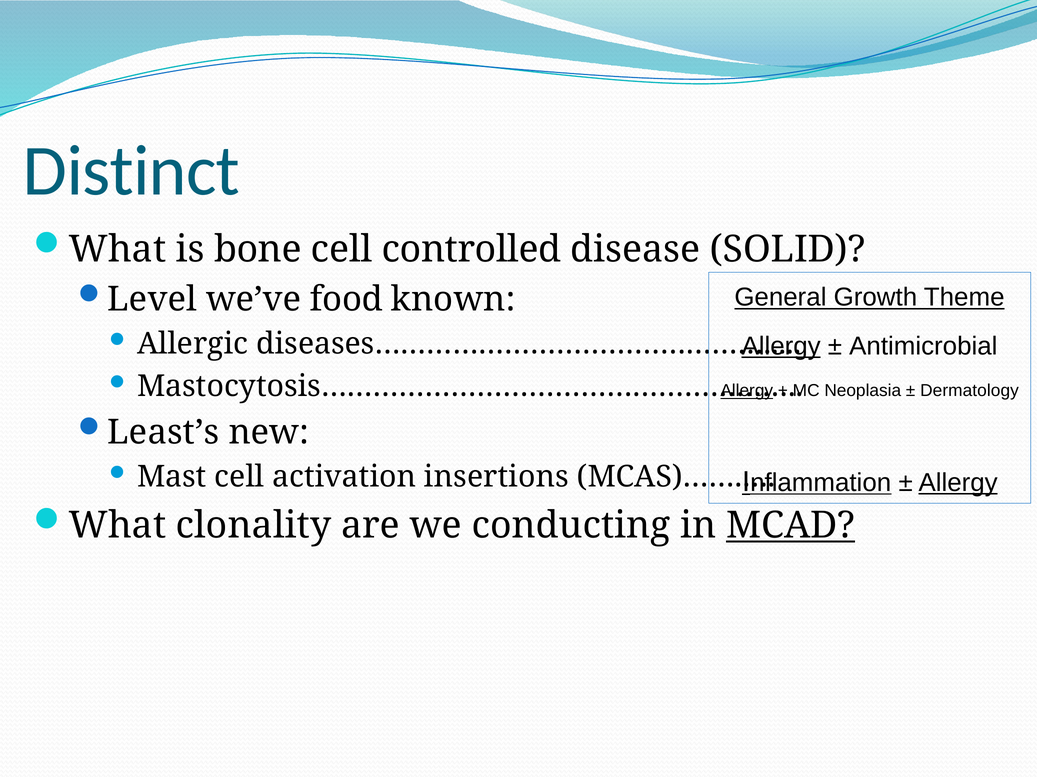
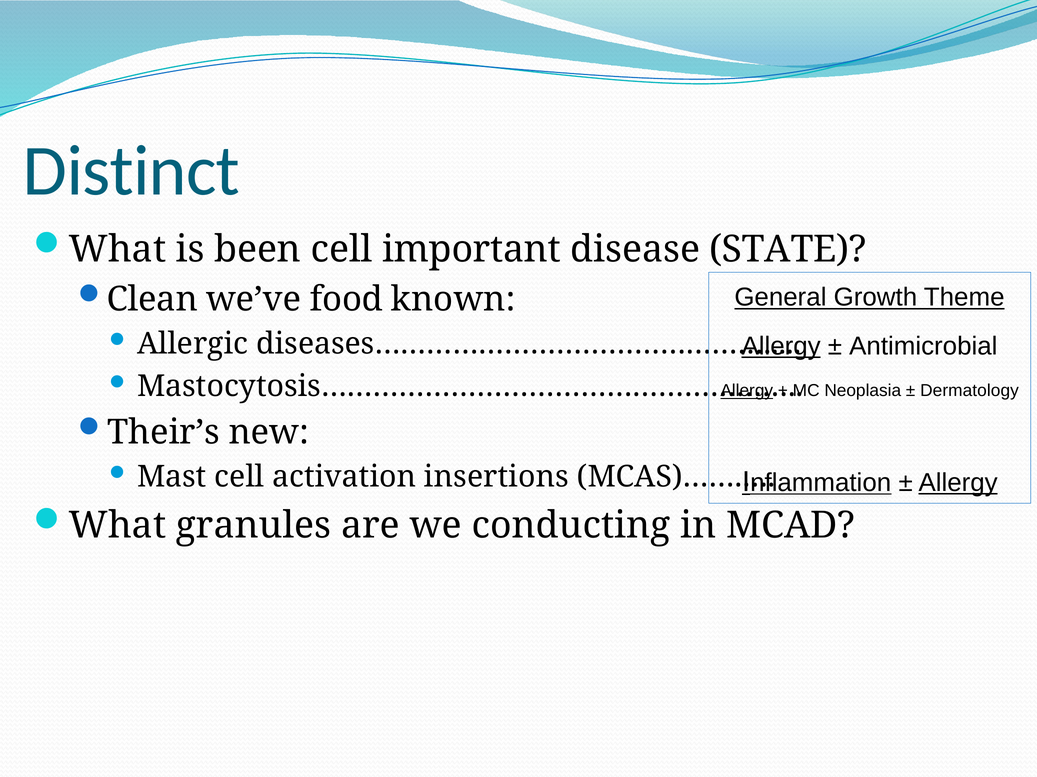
bone: bone -> been
controlled: controlled -> important
SOLID: SOLID -> STATE
Level: Level -> Clean
Least’s: Least’s -> Their’s
clonality: clonality -> granules
MCAD underline: present -> none
